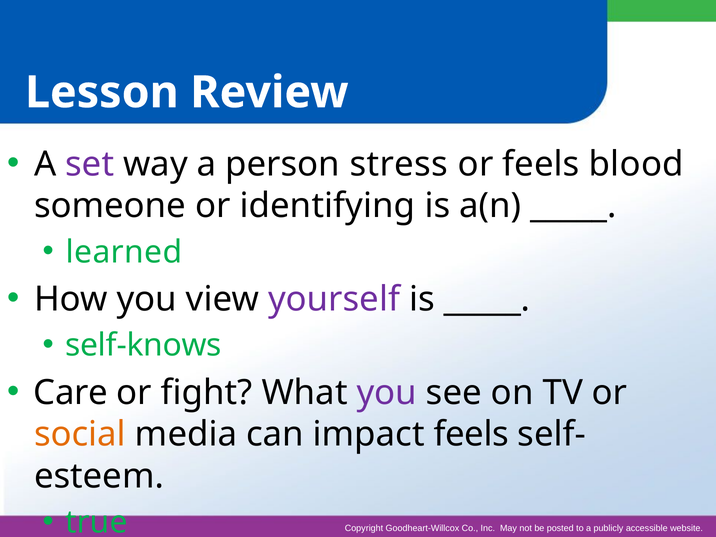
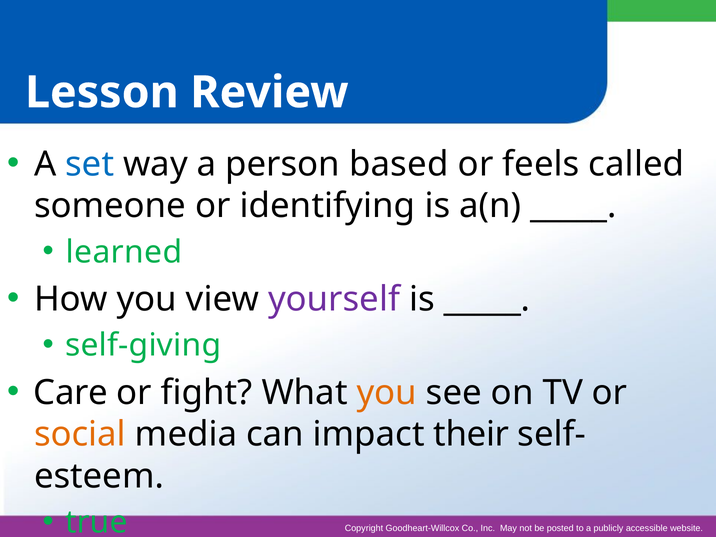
set colour: purple -> blue
stress: stress -> based
blood: blood -> called
self-knows: self-knows -> self-giving
you at (387, 393) colour: purple -> orange
impact feels: feels -> their
